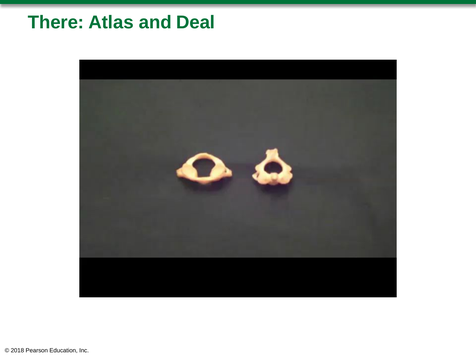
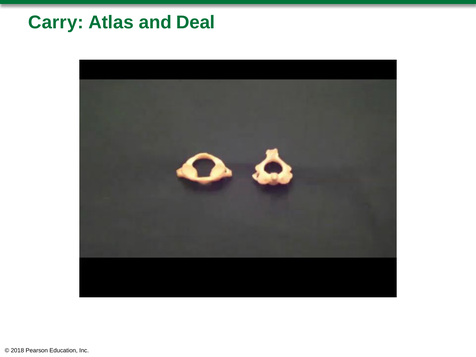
There: There -> Carry
